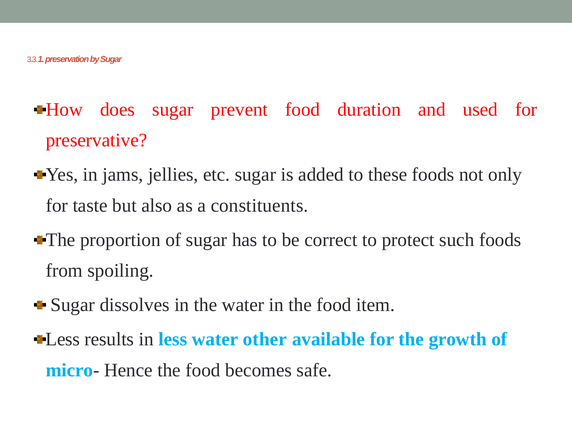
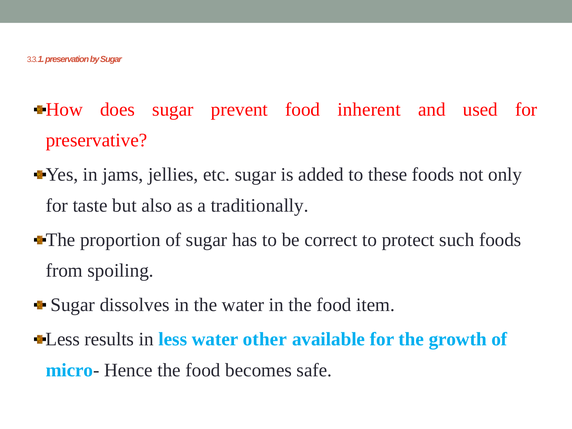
duration: duration -> inherent
constituents: constituents -> traditionally
